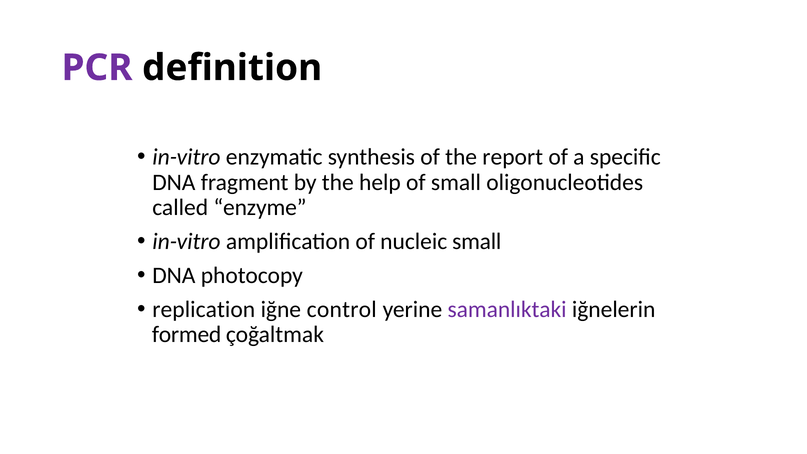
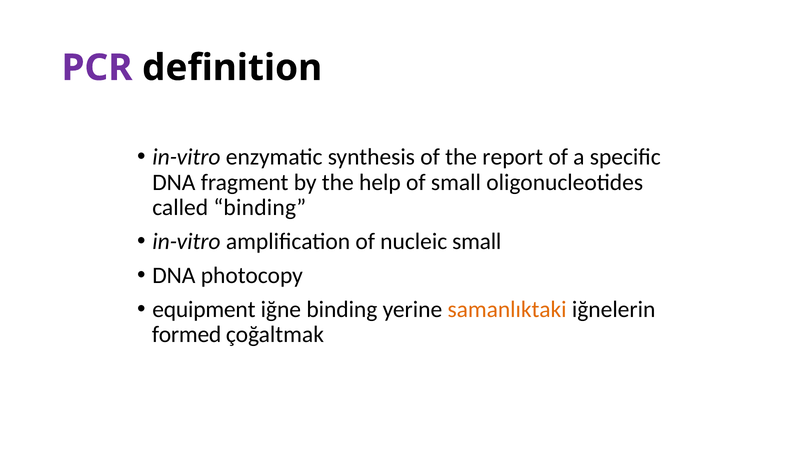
called enzyme: enzyme -> binding
replication: replication -> equipment
iğne control: control -> binding
samanlıktaki colour: purple -> orange
